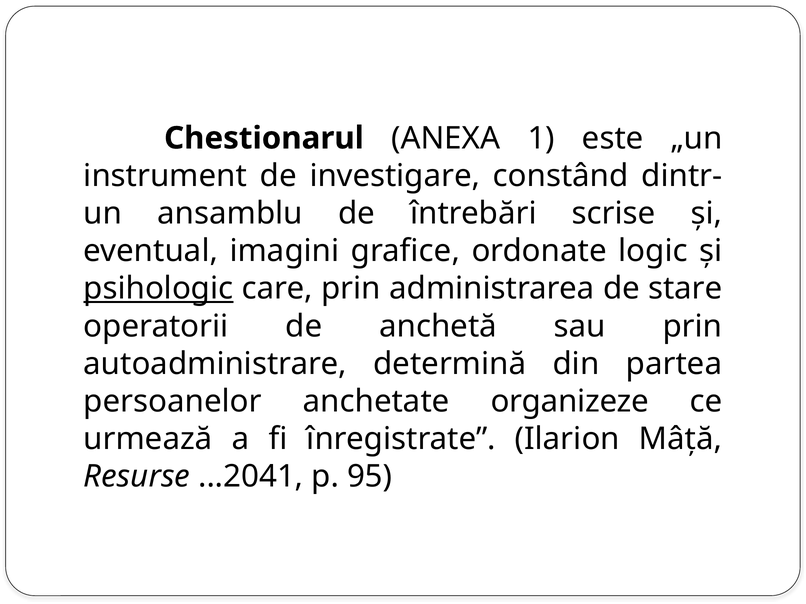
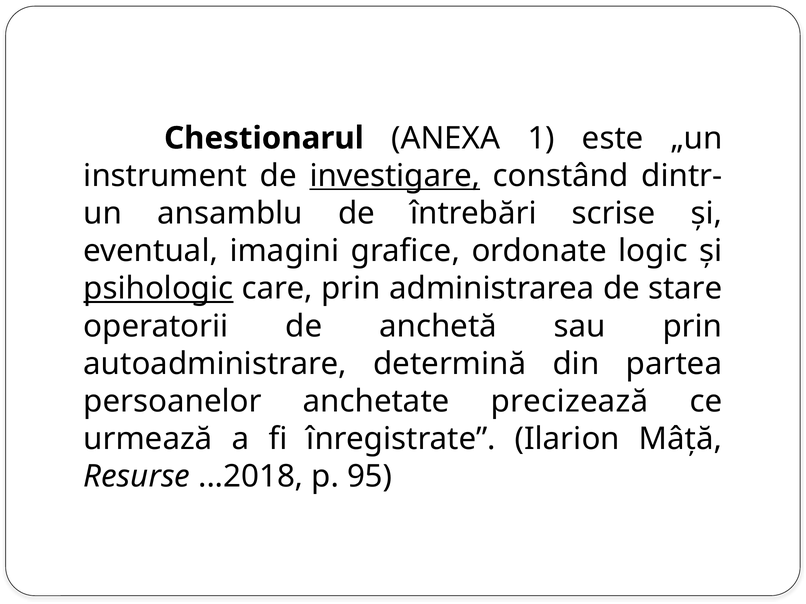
investigare underline: none -> present
organizeze: organizeze -> precizează
...2041: ...2041 -> ...2018
